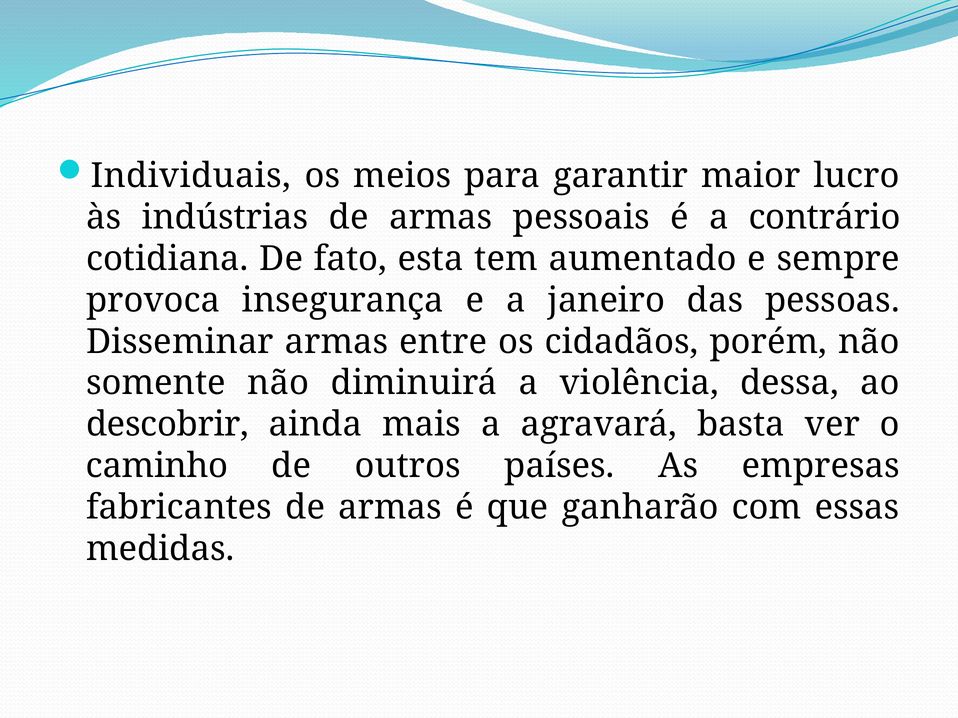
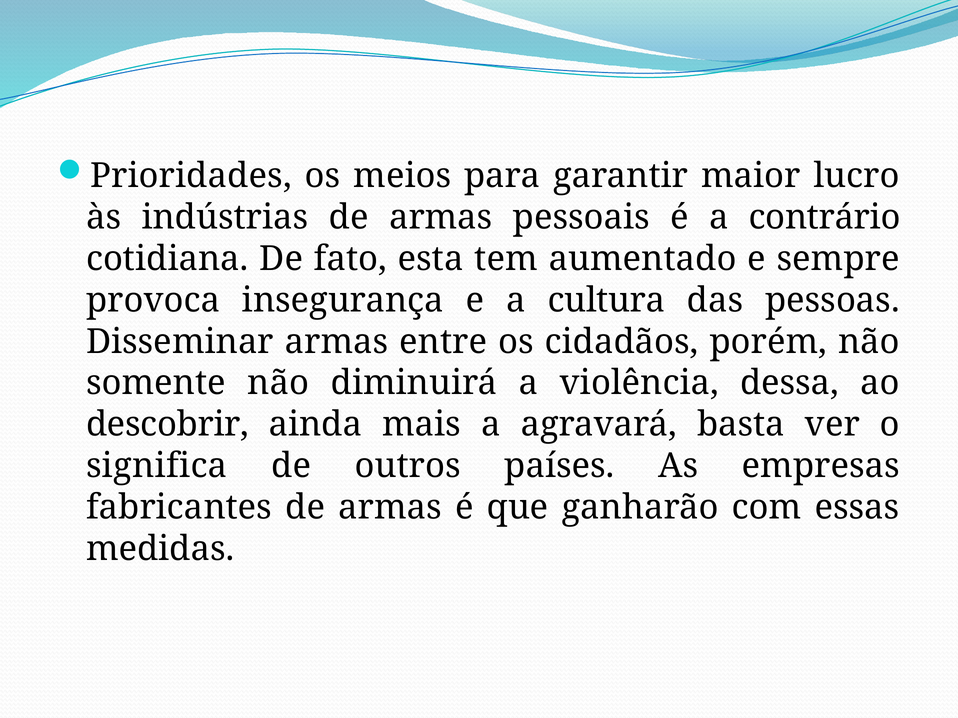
Individuais: Individuais -> Prioridades
janeiro: janeiro -> cultura
caminho: caminho -> significa
